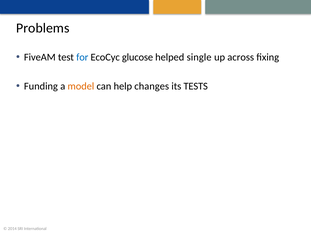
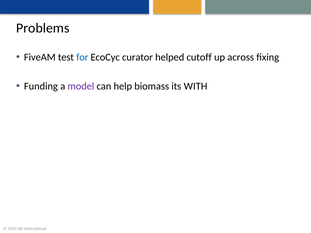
glucose: glucose -> curator
single: single -> cutoff
model colour: orange -> purple
changes: changes -> biomass
TESTS: TESTS -> WITH
